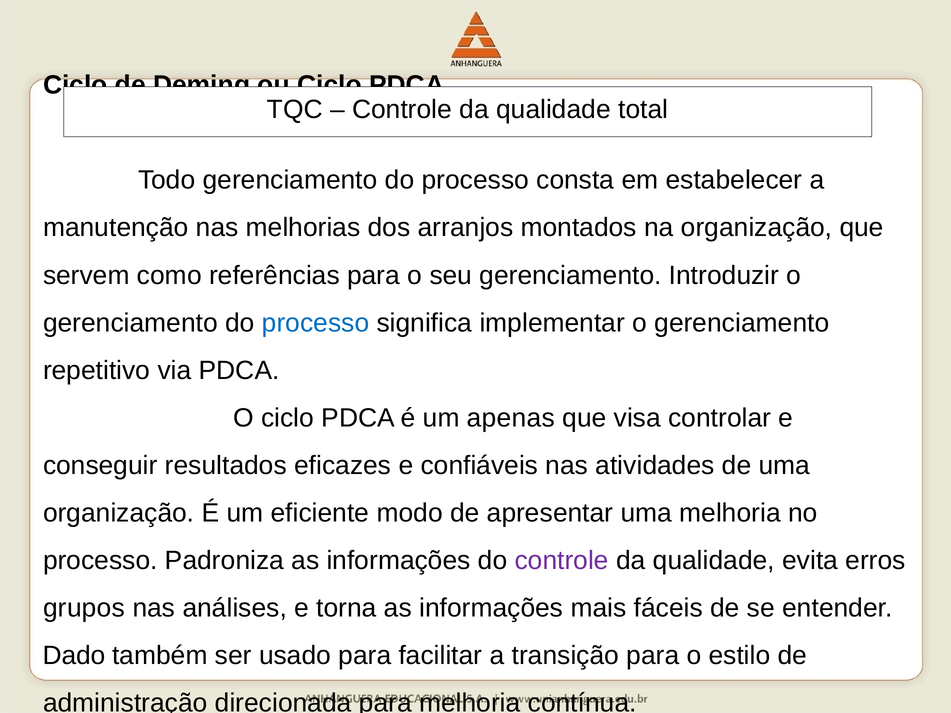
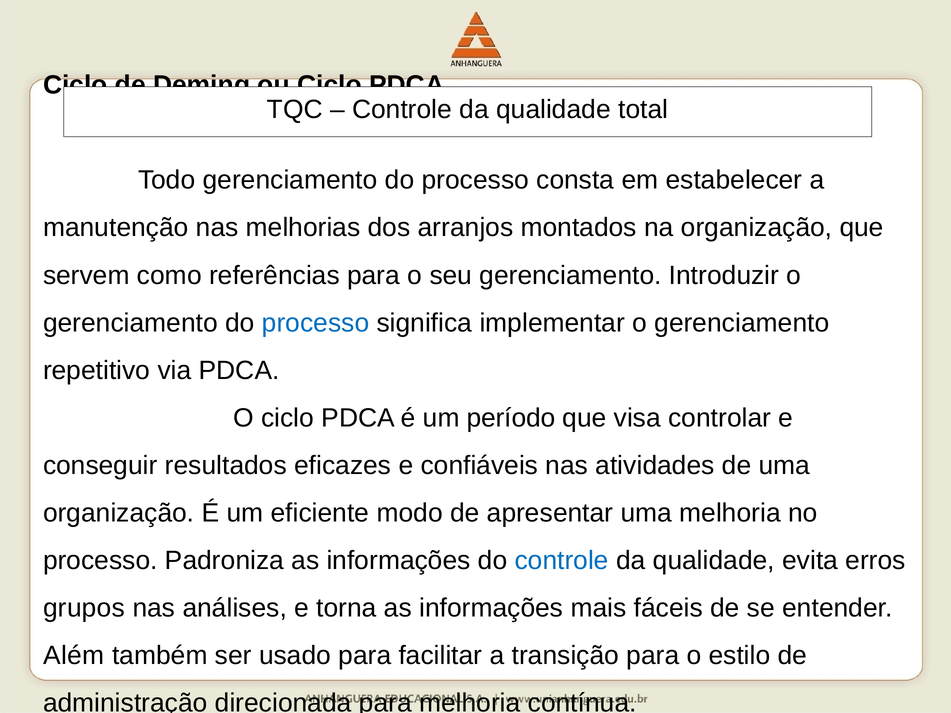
apenas: apenas -> período
controle at (562, 561) colour: purple -> blue
Dado: Dado -> Além
